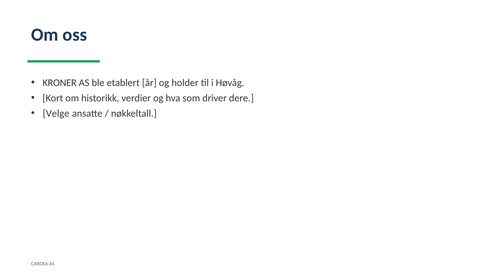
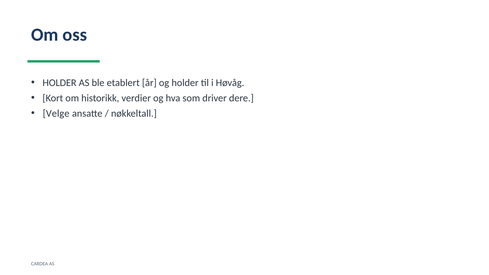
KRONER at (60, 83): KRONER -> HOLDER
